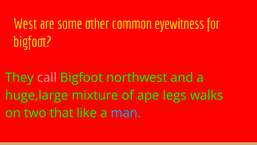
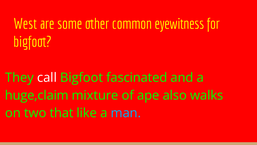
call colour: pink -> white
northwest: northwest -> fascinated
huge,large: huge,large -> huge,claim
legs: legs -> also
